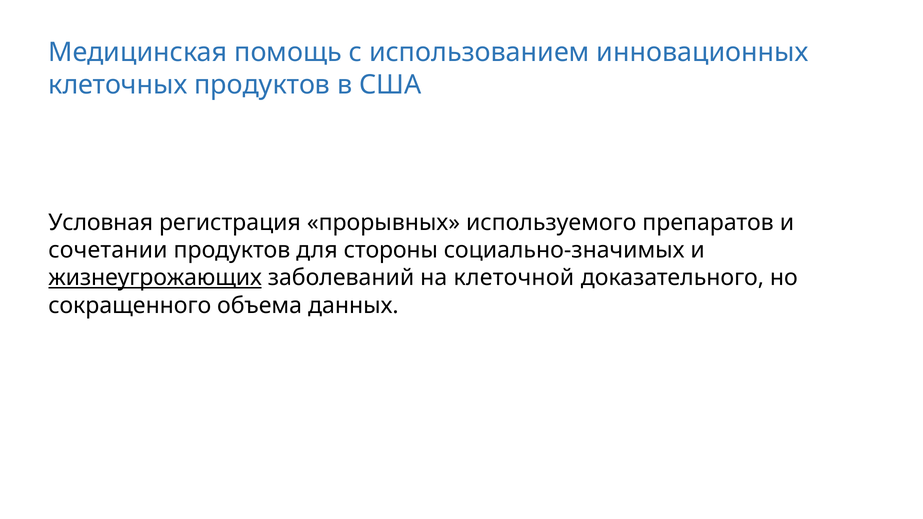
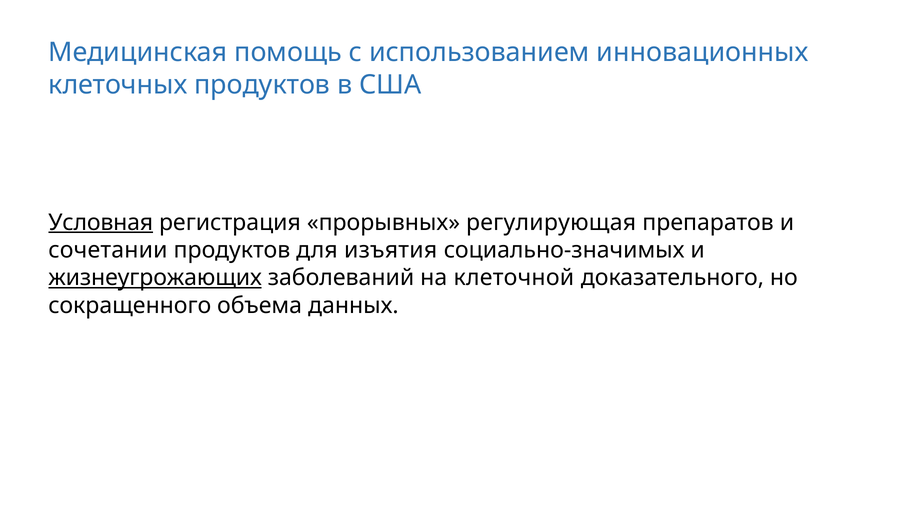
Условная underline: none -> present
используемого: используемого -> регулирующая
стороны: стороны -> изъятия
